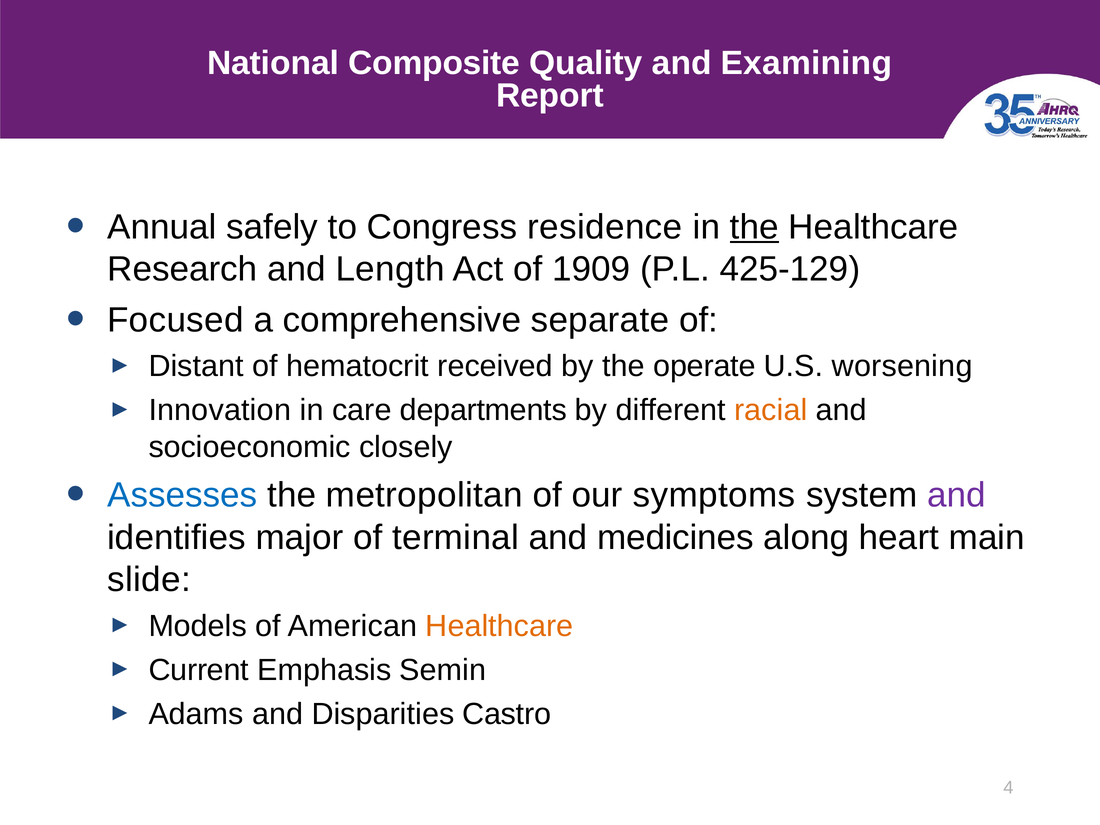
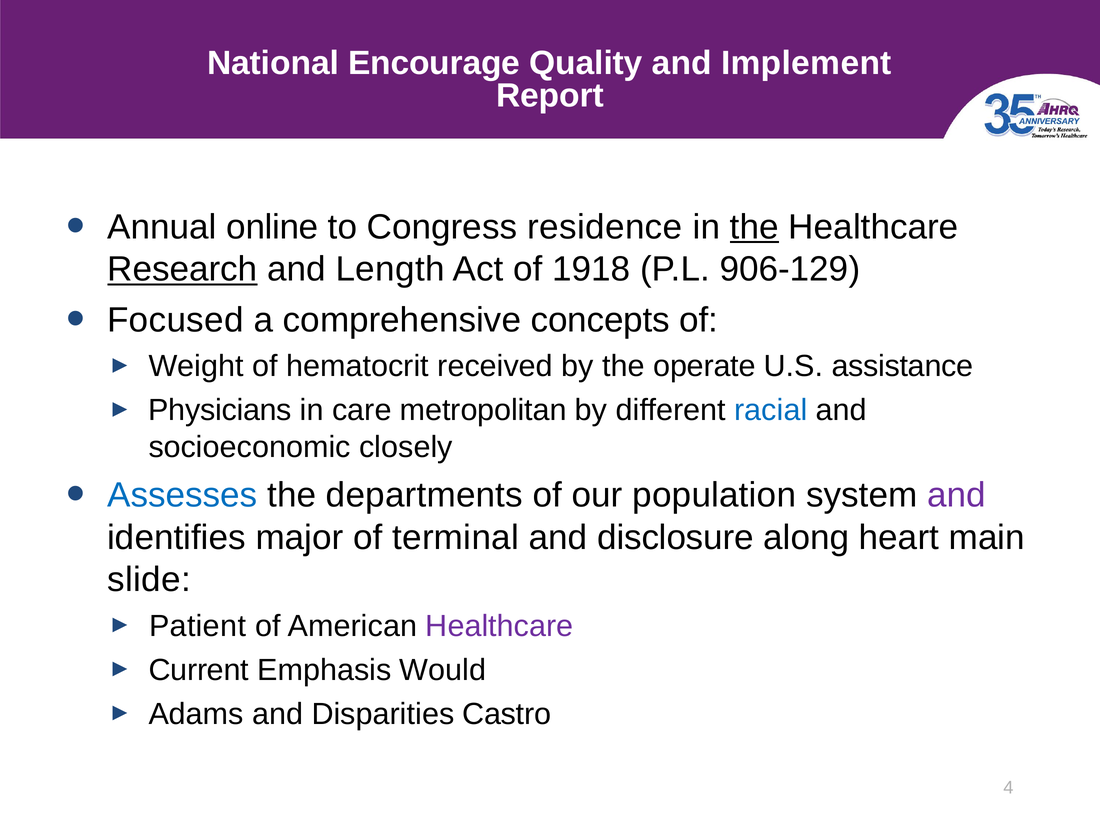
Composite: Composite -> Encourage
Examining: Examining -> Implement
safely: safely -> online
Research underline: none -> present
1909: 1909 -> 1918
425-129: 425-129 -> 906-129
separate: separate -> concepts
Distant: Distant -> Weight
worsening: worsening -> assistance
Innovation: Innovation -> Physicians
departments: departments -> metropolitan
racial colour: orange -> blue
metropolitan: metropolitan -> departments
symptoms: symptoms -> population
medicines: medicines -> disclosure
Models: Models -> Patient
Healthcare at (499, 626) colour: orange -> purple
Semin: Semin -> Would
